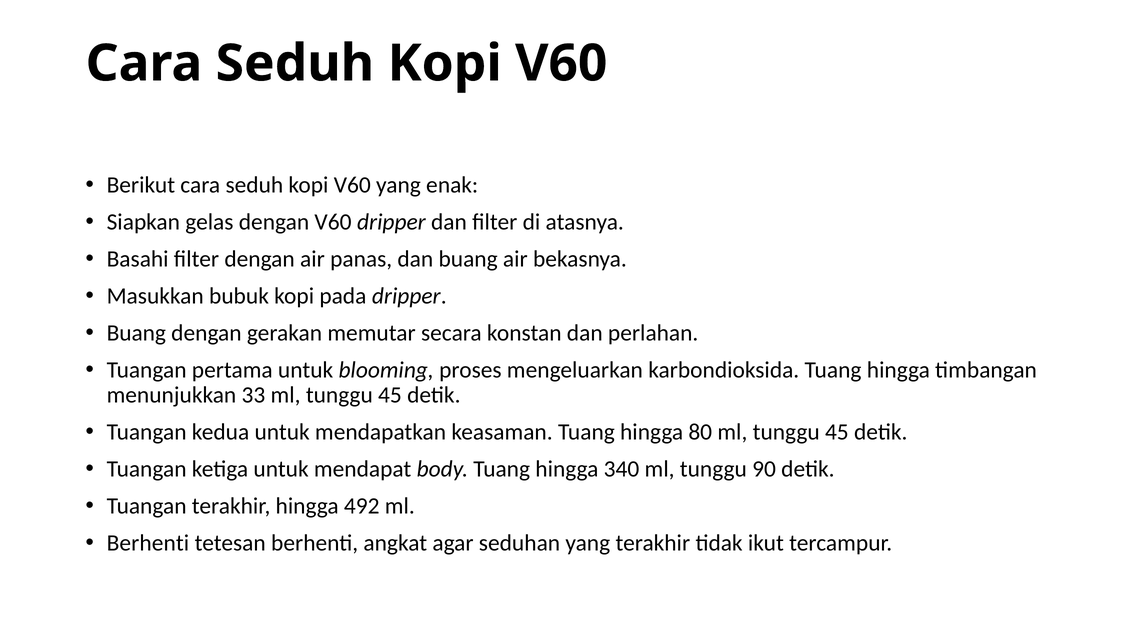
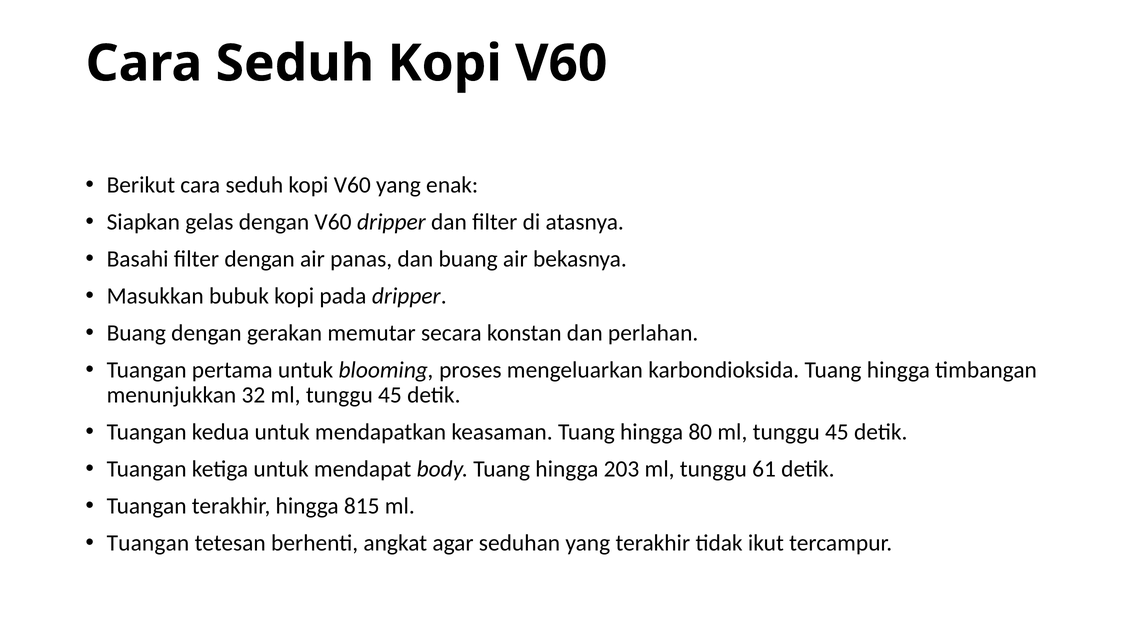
33: 33 -> 32
340: 340 -> 203
90: 90 -> 61
492: 492 -> 815
Berhenti at (148, 543): Berhenti -> Tuangan
